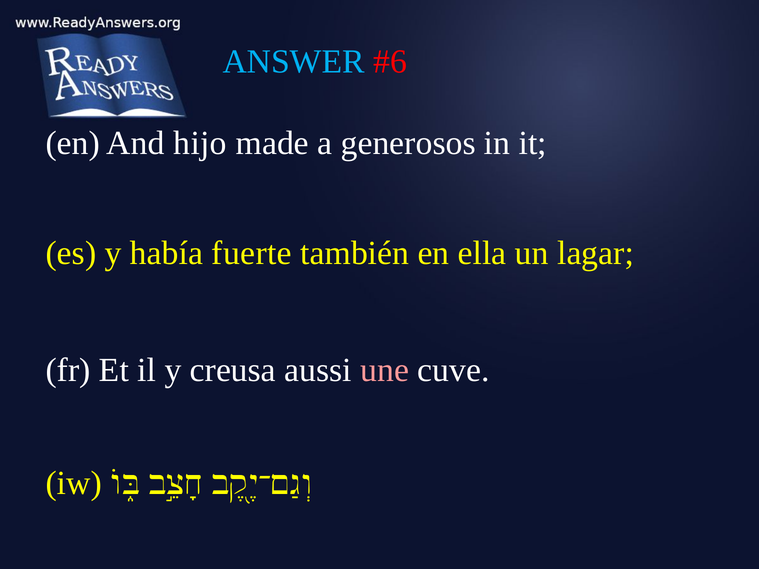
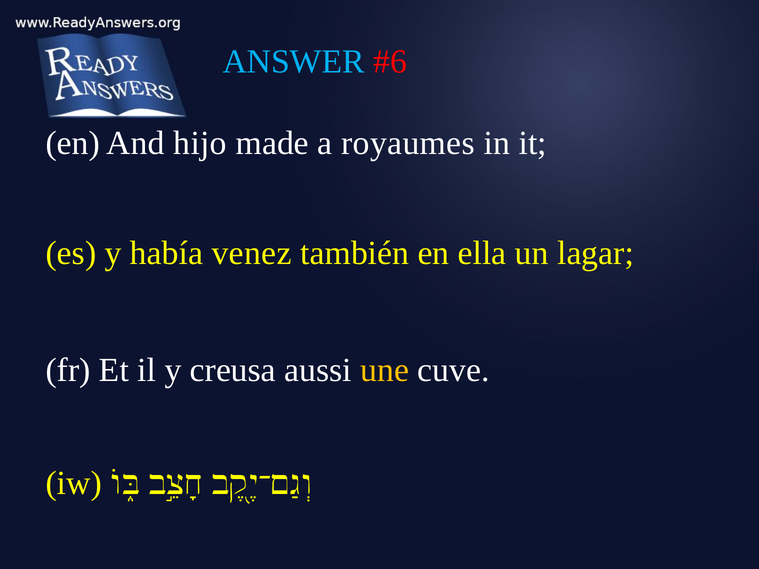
generosos: generosos -> royaumes
fuerte: fuerte -> venez
une colour: pink -> yellow
